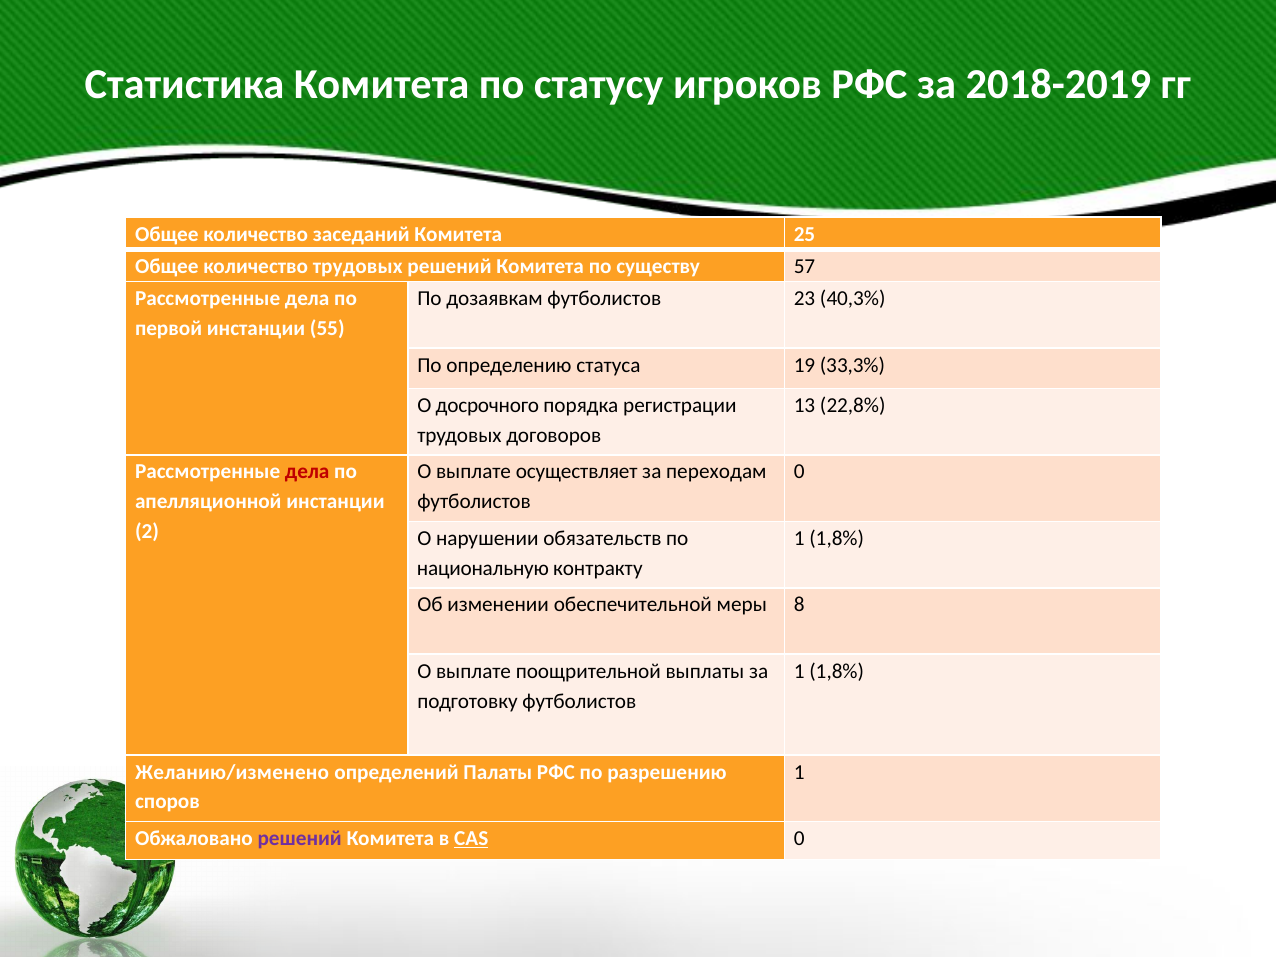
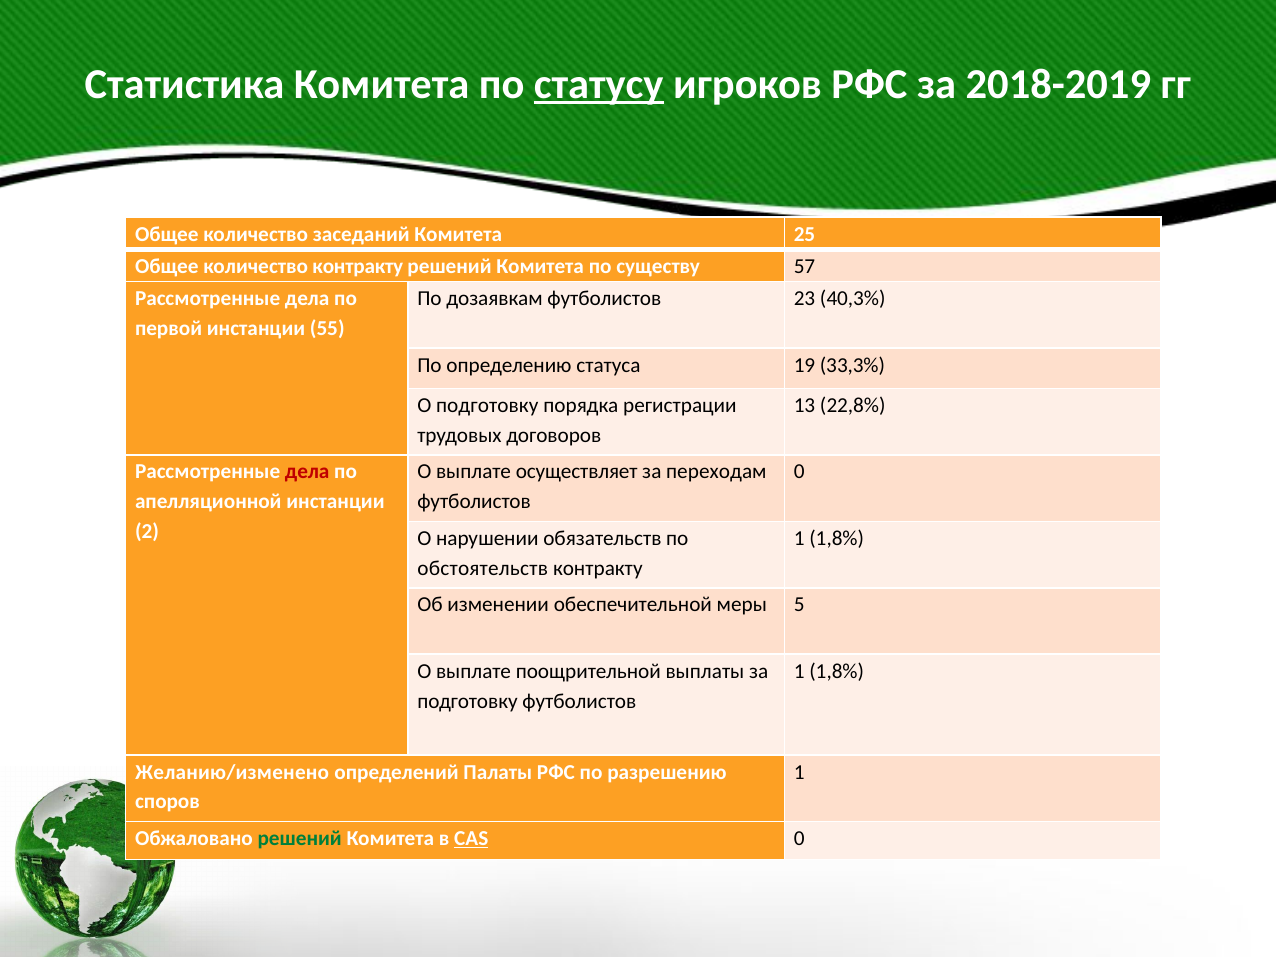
статусу underline: none -> present
количество трудовых: трудовых -> контракту
О досрочного: досрочного -> подготовку
национальную: национальную -> обстоятельств
8: 8 -> 5
решений at (300, 838) colour: purple -> green
